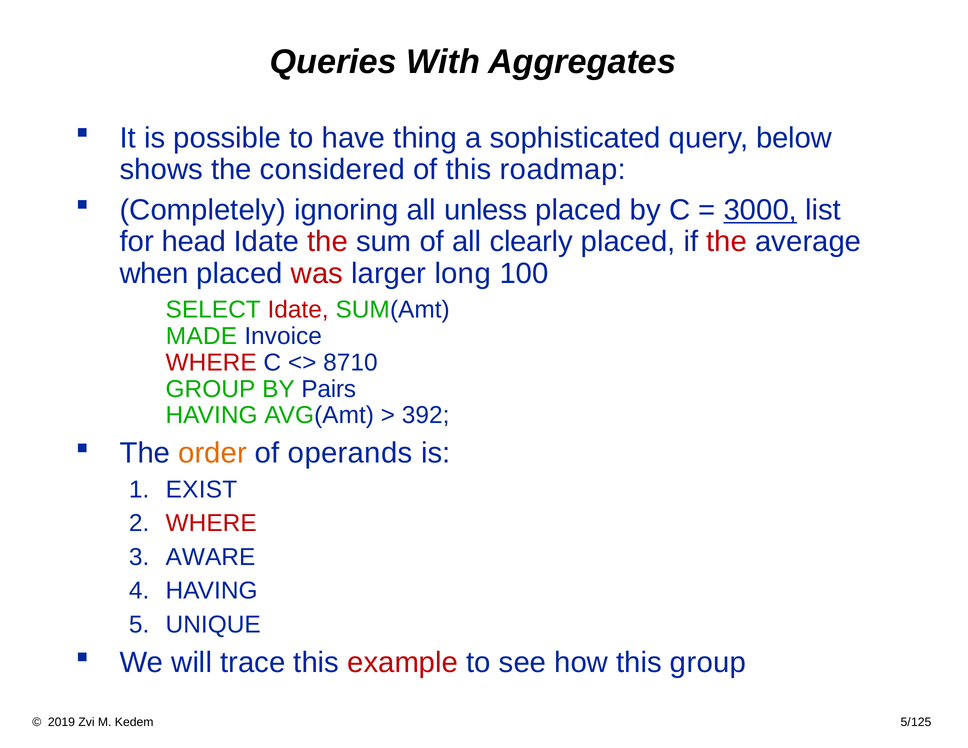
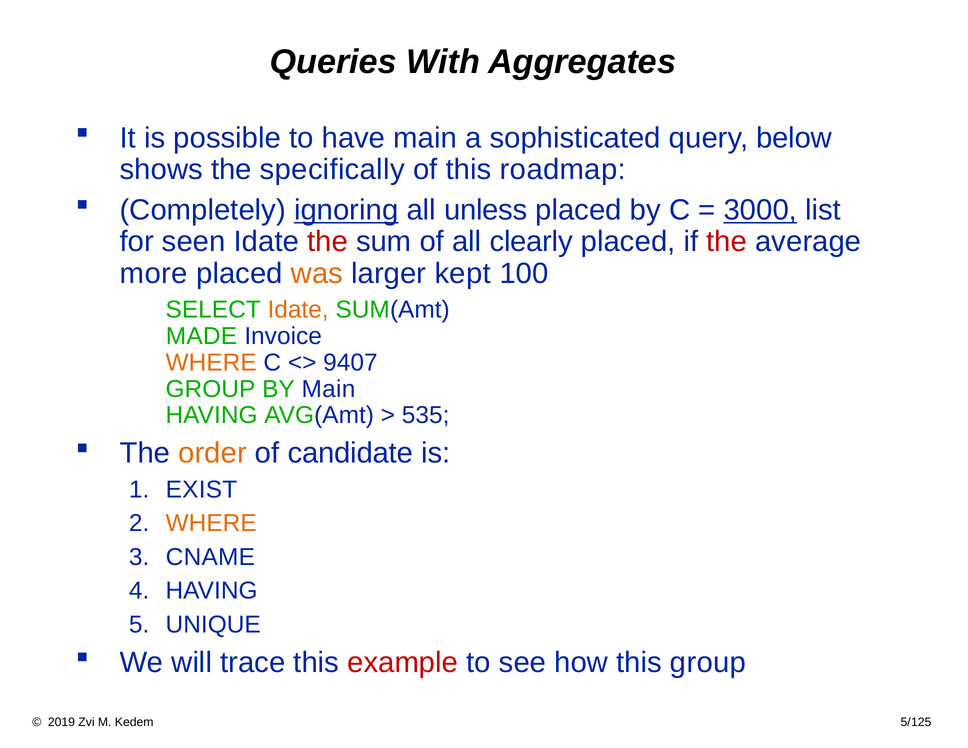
have thing: thing -> main
considered: considered -> specifically
ignoring underline: none -> present
head: head -> seen
when: when -> more
was colour: red -> orange
long: long -> kept
Idate at (298, 310) colour: red -> orange
WHERE at (211, 363) colour: red -> orange
8710: 8710 -> 9407
BY Pairs: Pairs -> Main
392: 392 -> 535
operands: operands -> candidate
WHERE at (211, 523) colour: red -> orange
AWARE: AWARE -> CNAME
